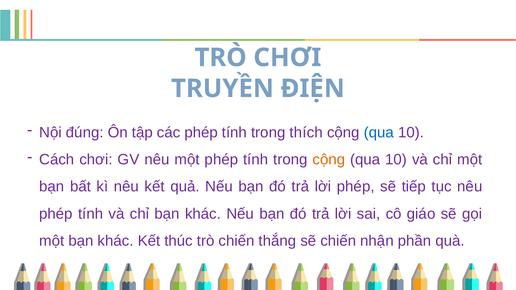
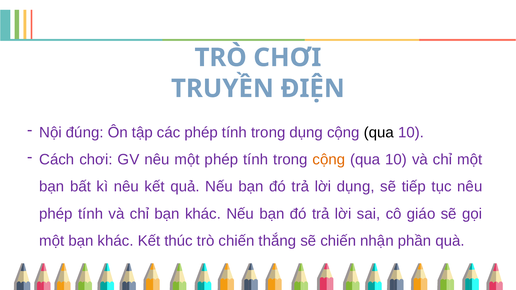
trong thích: thích -> dụng
qua at (379, 133) colour: blue -> black
lời phép: phép -> dụng
